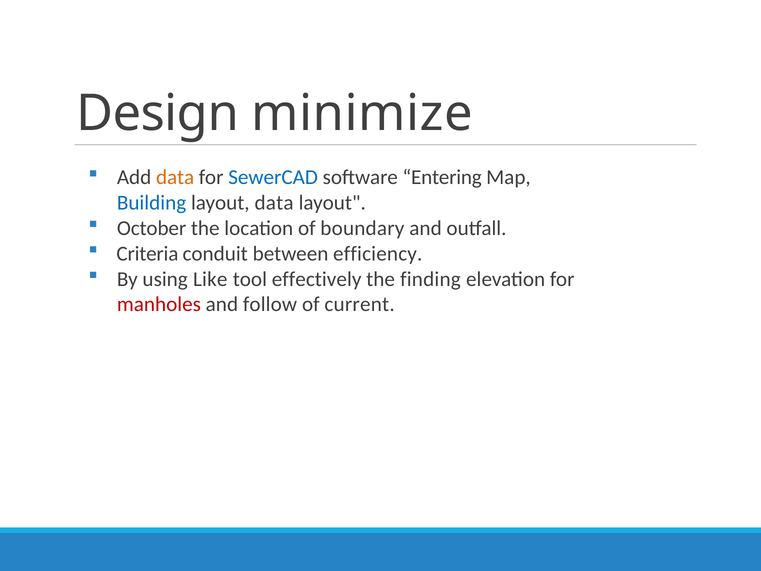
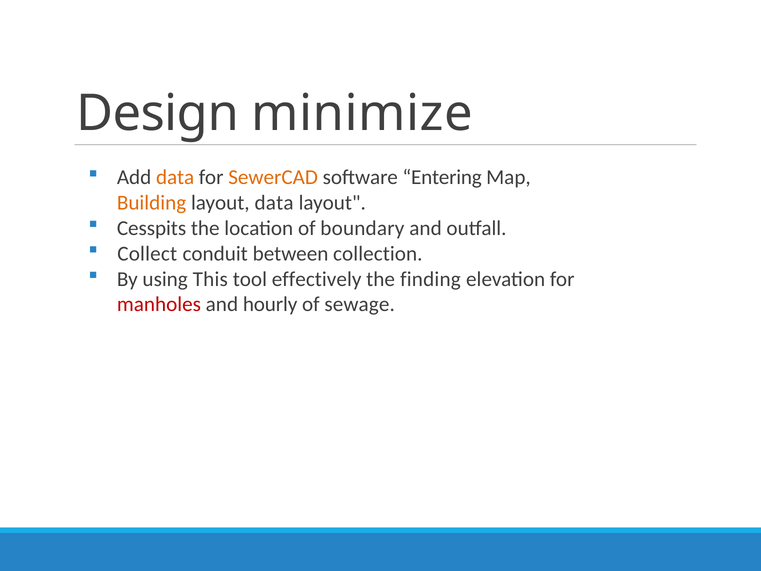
SewerCAD colour: blue -> orange
Building colour: blue -> orange
October: October -> Cesspits
Criteria: Criteria -> Collect
efficiency: efficiency -> collection
Like: Like -> This
follow: follow -> hourly
current: current -> sewage
